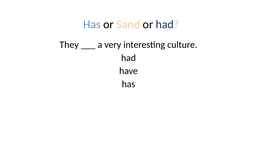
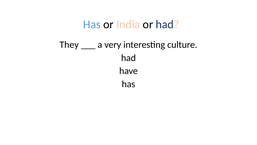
Sand: Sand -> India
